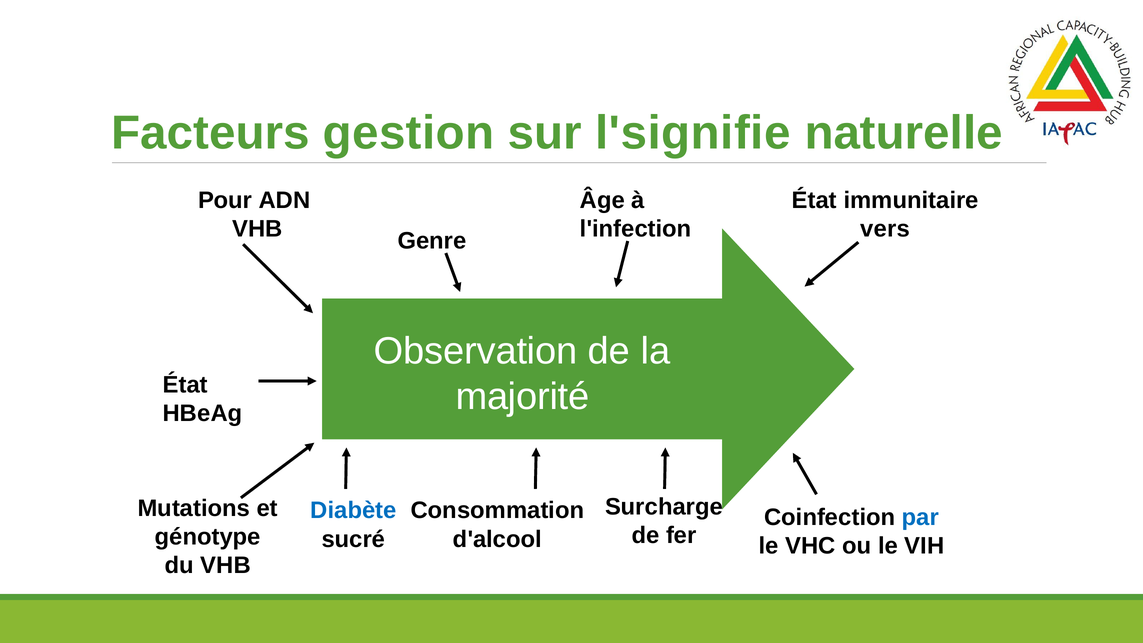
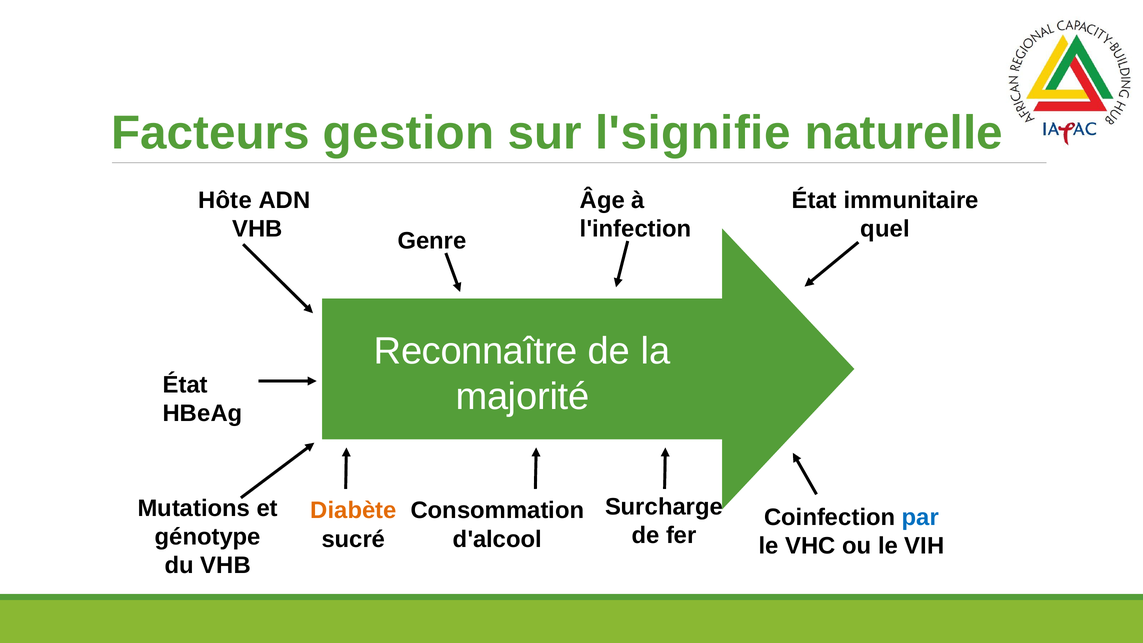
Pour: Pour -> Hôte
vers: vers -> quel
Observation: Observation -> Reconnaître
Diabète colour: blue -> orange
